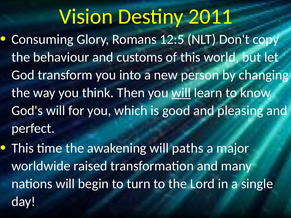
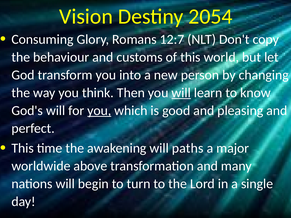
2011: 2011 -> 2054
12:5: 12:5 -> 12:7
you at (99, 111) underline: none -> present
raised: raised -> above
